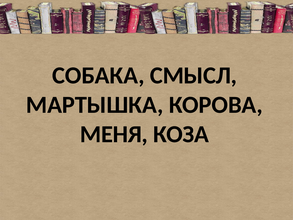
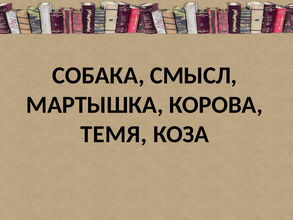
МЕНЯ: МЕНЯ -> ТЕМЯ
